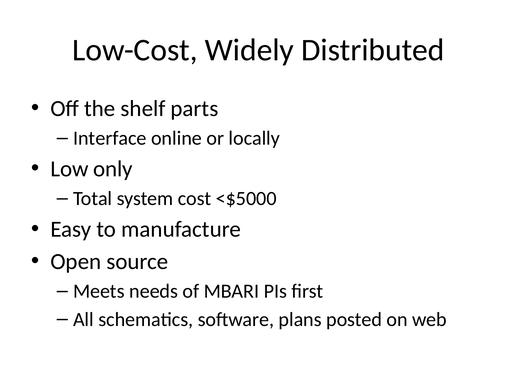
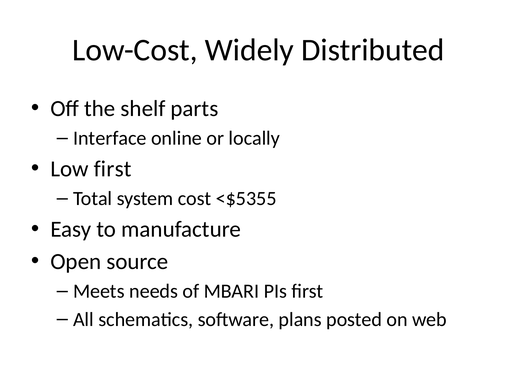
Low only: only -> first
<$5000: <$5000 -> <$5355
